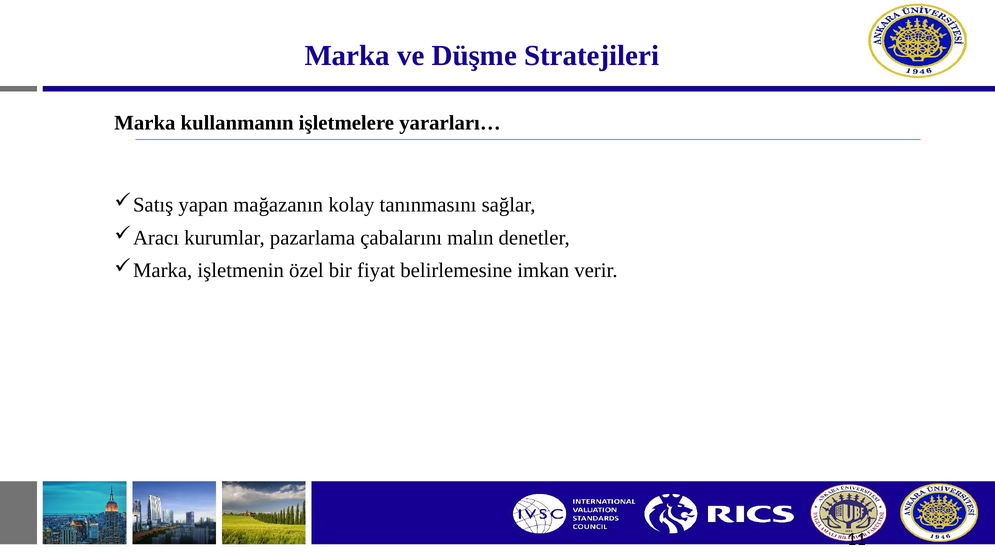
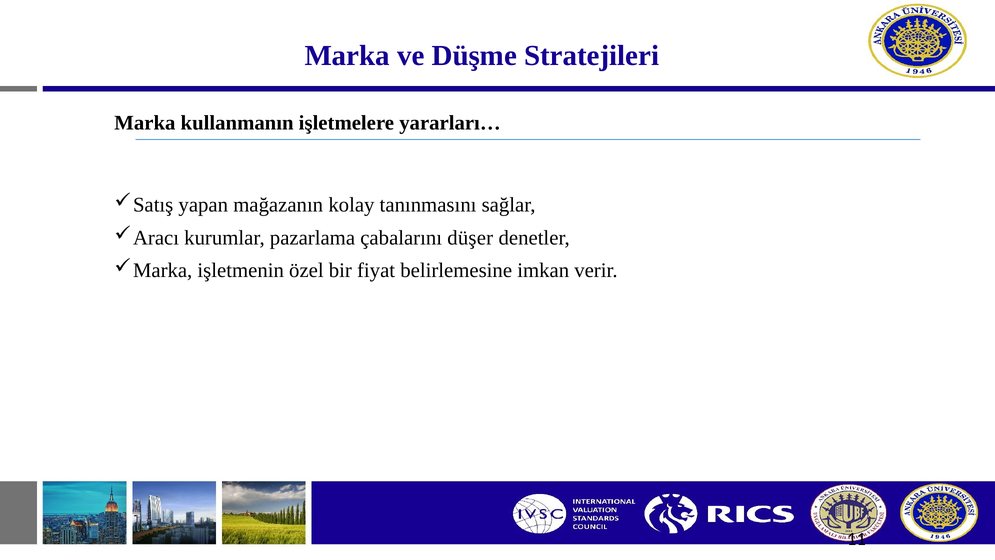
malın: malın -> düşer
